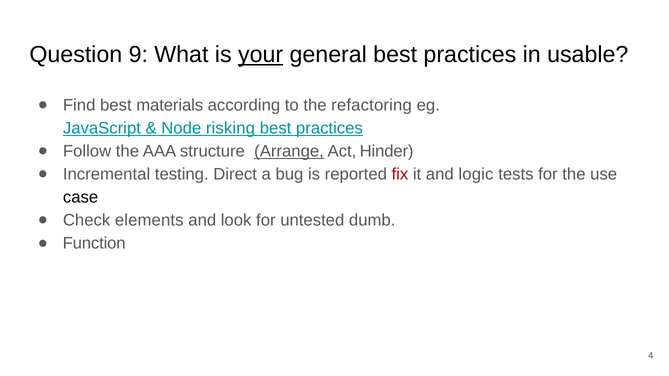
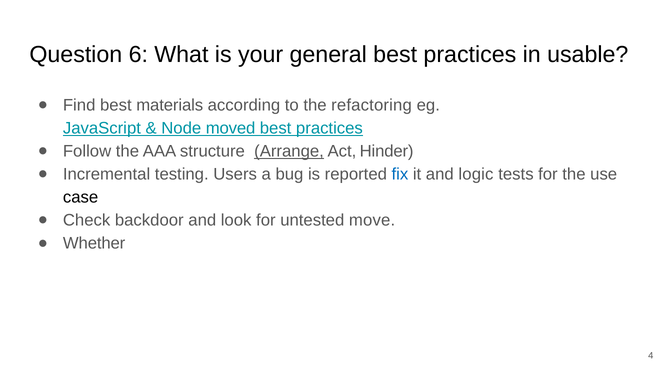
9: 9 -> 6
your underline: present -> none
risking: risking -> moved
Direct: Direct -> Users
fix colour: red -> blue
elements: elements -> backdoor
dumb: dumb -> move
Function: Function -> Whether
